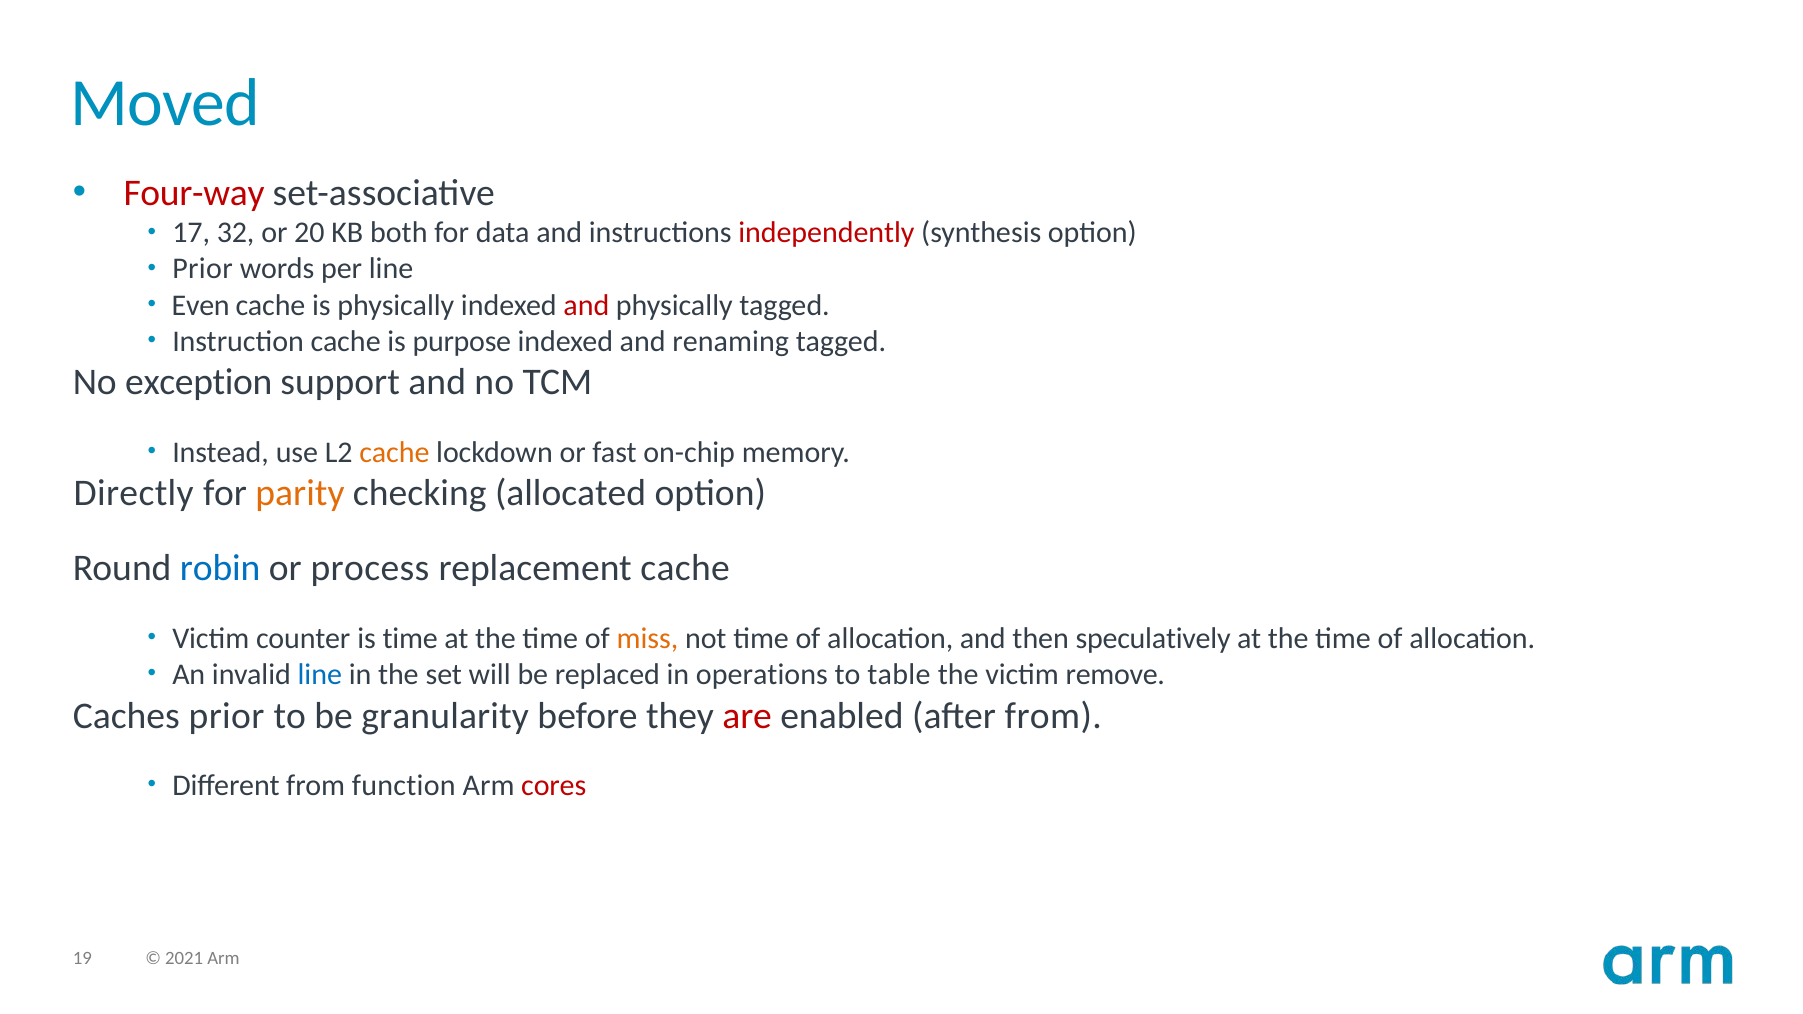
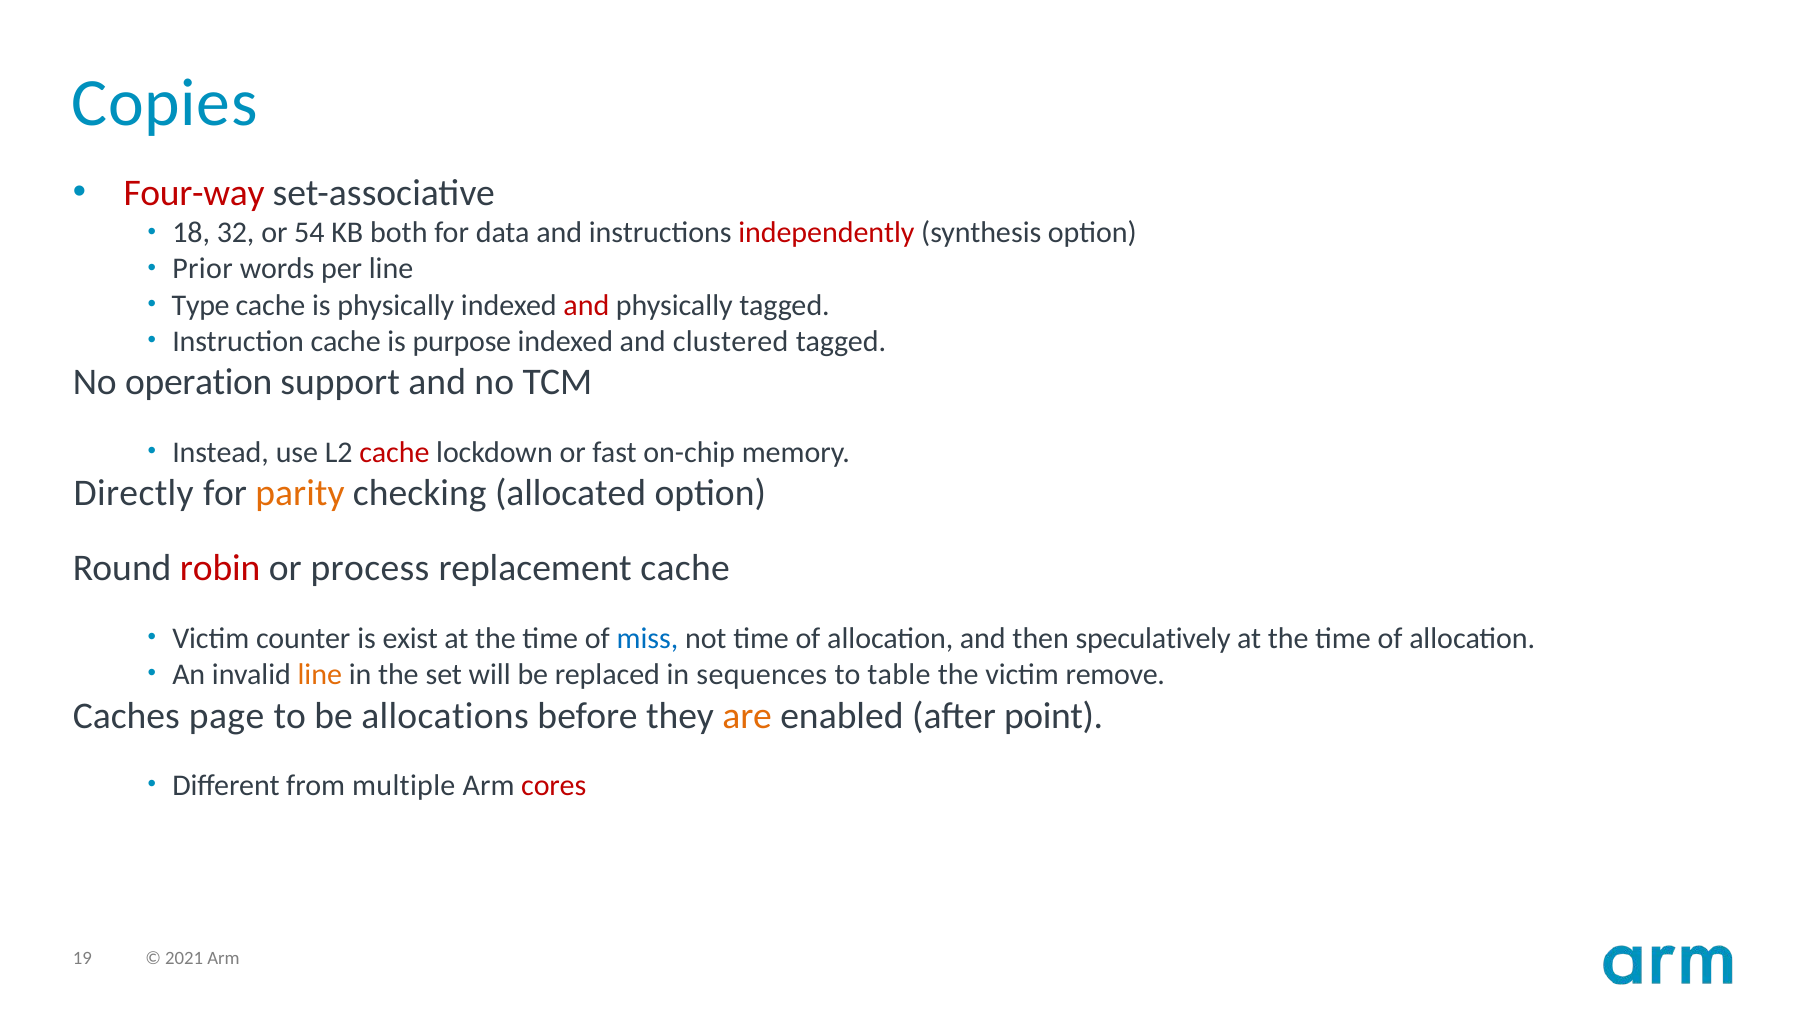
Moved: Moved -> Copies
17: 17 -> 18
20: 20 -> 54
Even: Even -> Type
renaming: renaming -> clustered
exception: exception -> operation
cache at (394, 452) colour: orange -> red
robin colour: blue -> red
is time: time -> exist
miss colour: orange -> blue
line at (320, 675) colour: blue -> orange
operations: operations -> sequences
Caches prior: prior -> page
granularity: granularity -> allocations
are colour: red -> orange
after from: from -> point
function: function -> multiple
